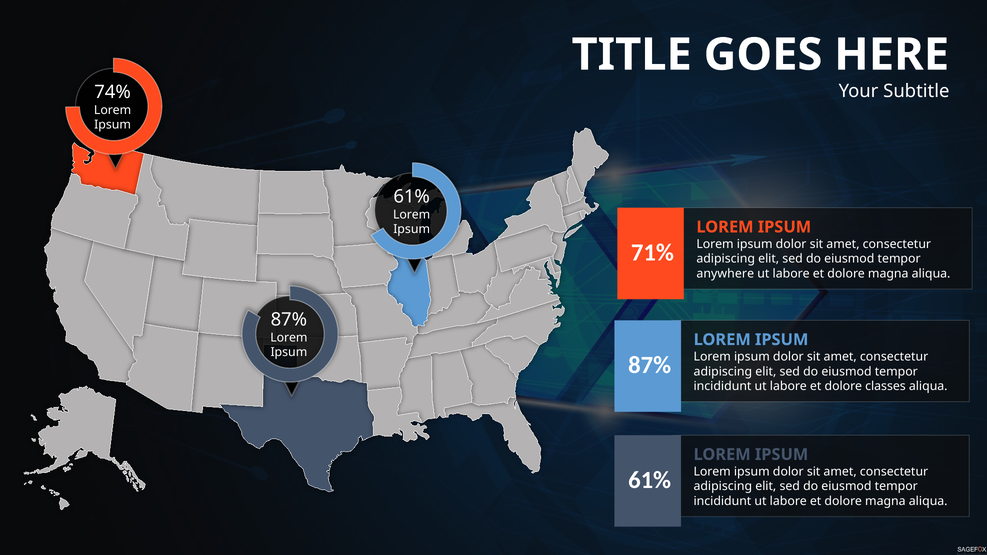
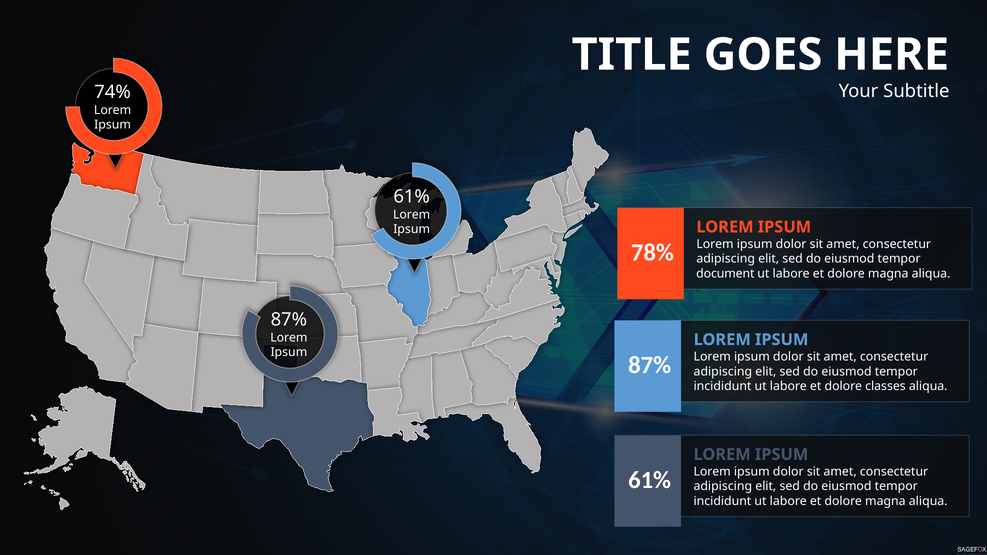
71%: 71% -> 78%
anywhere: anywhere -> document
